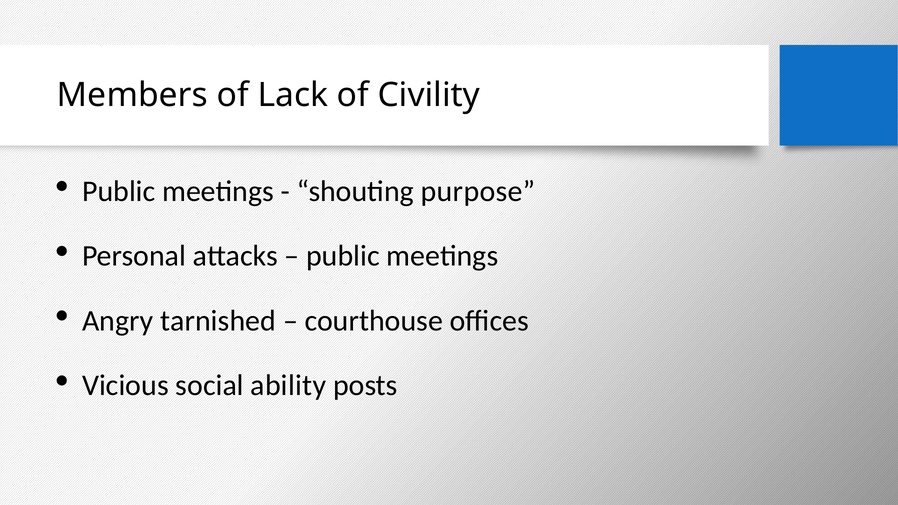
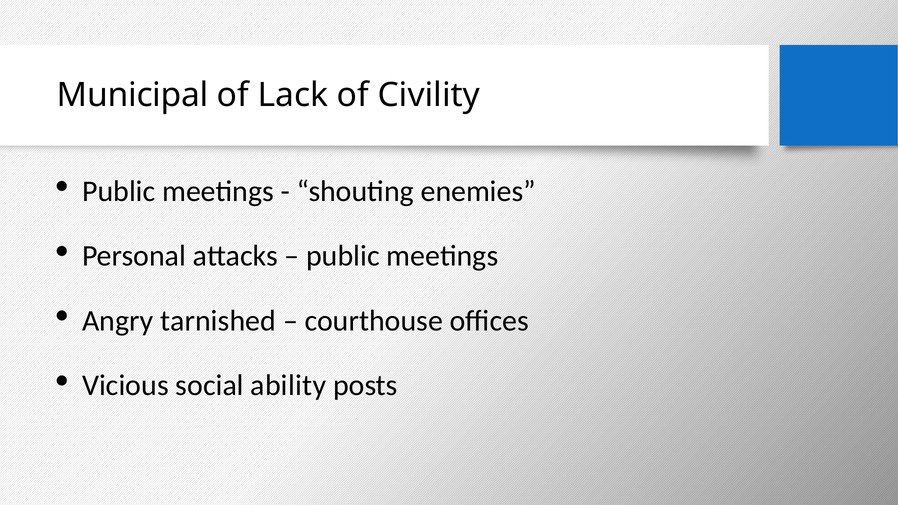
Members: Members -> Municipal
purpose: purpose -> enemies
